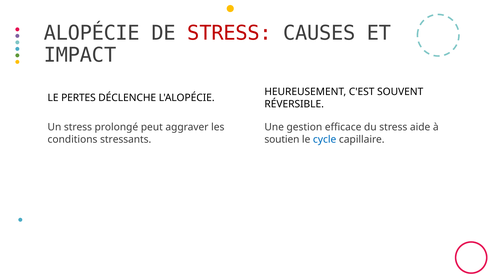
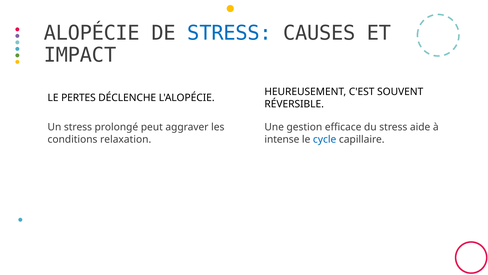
STRESS at (230, 33) colour: red -> blue
stressants: stressants -> relaxation
soutien: soutien -> intense
